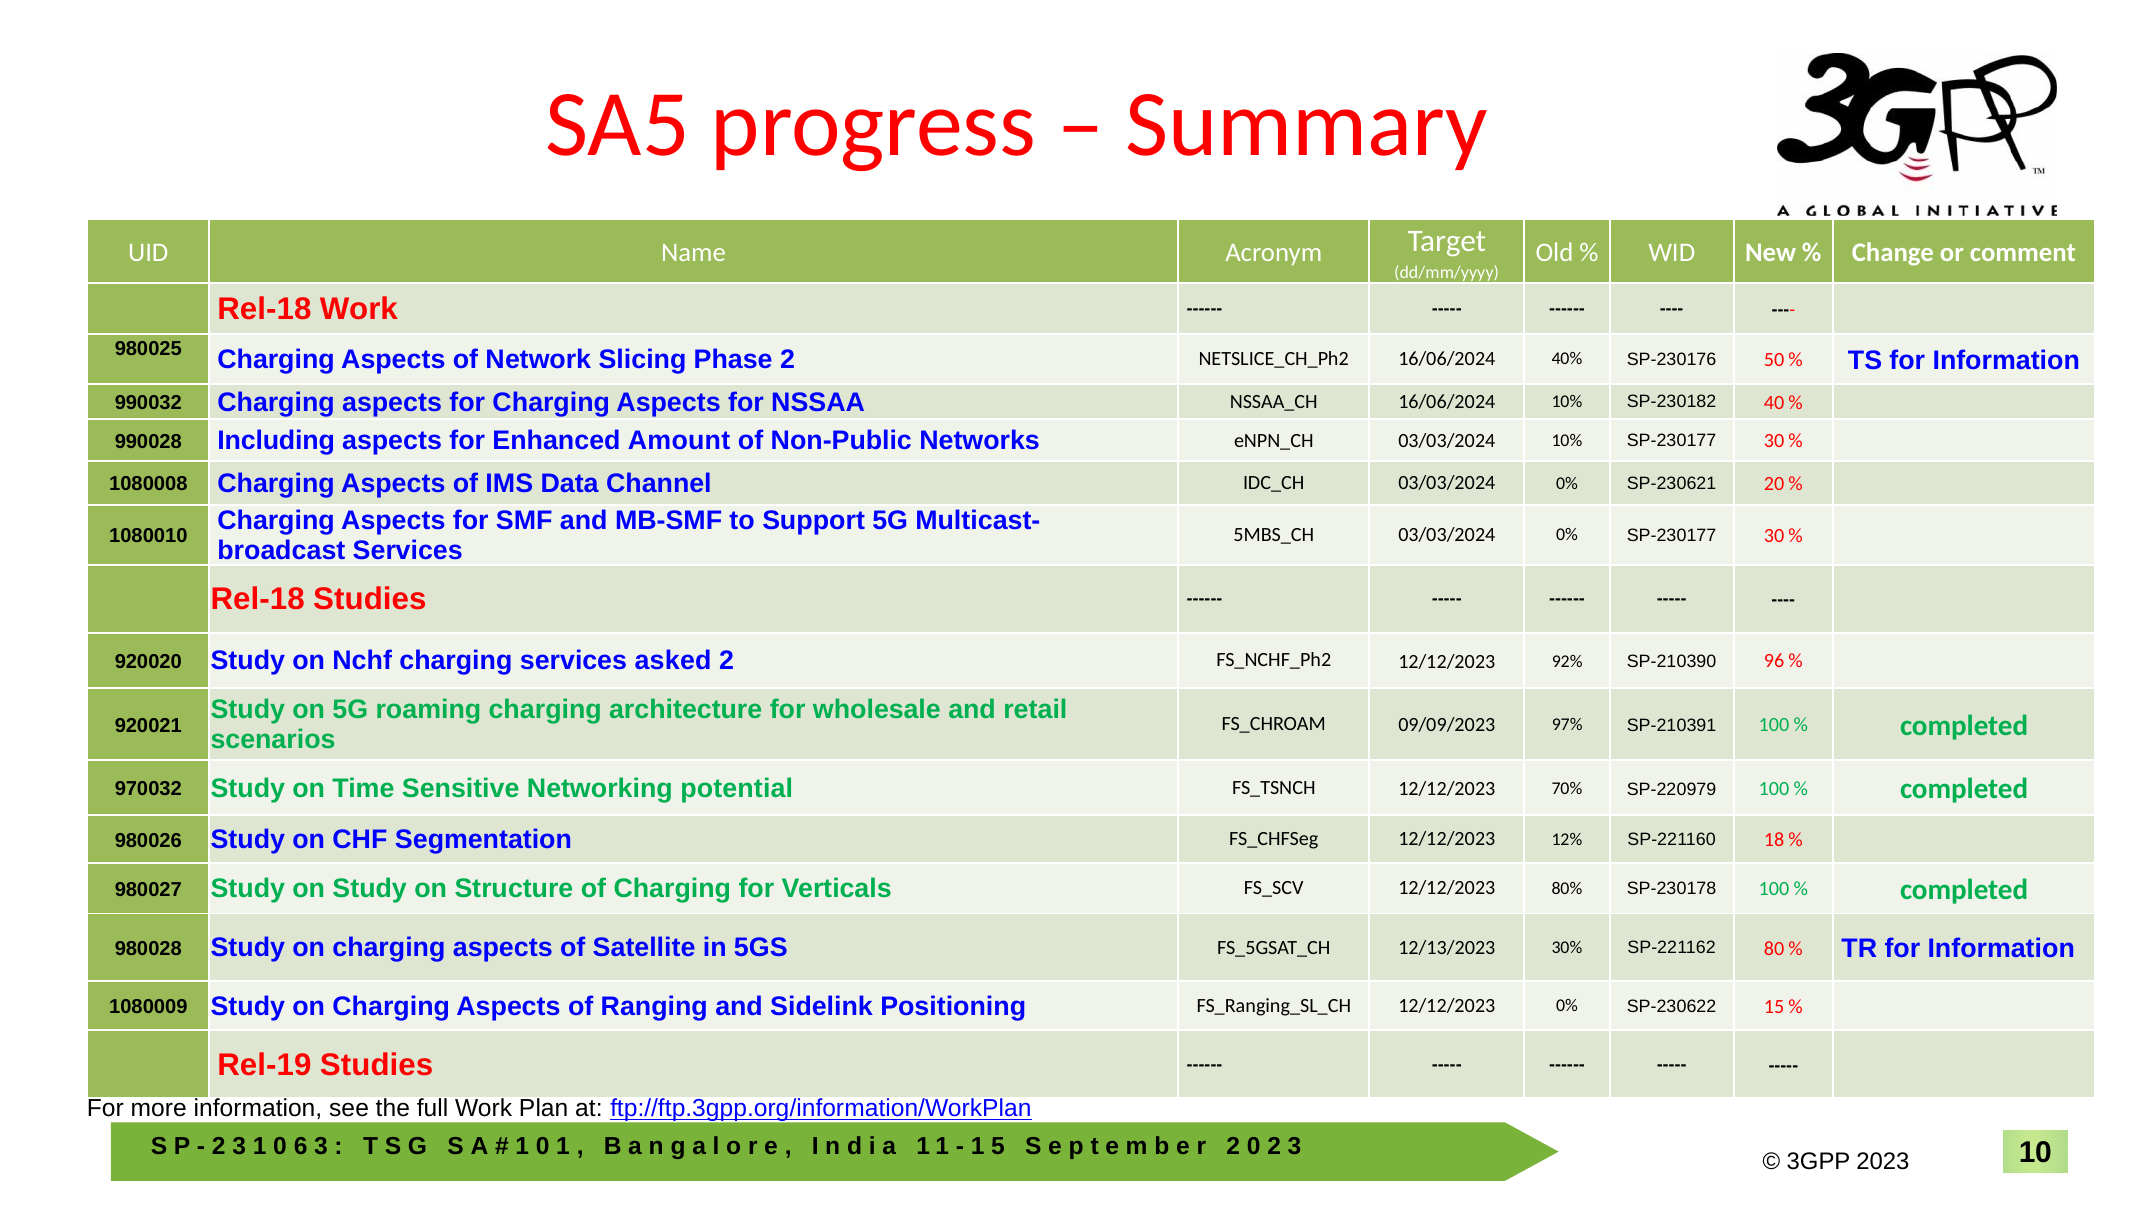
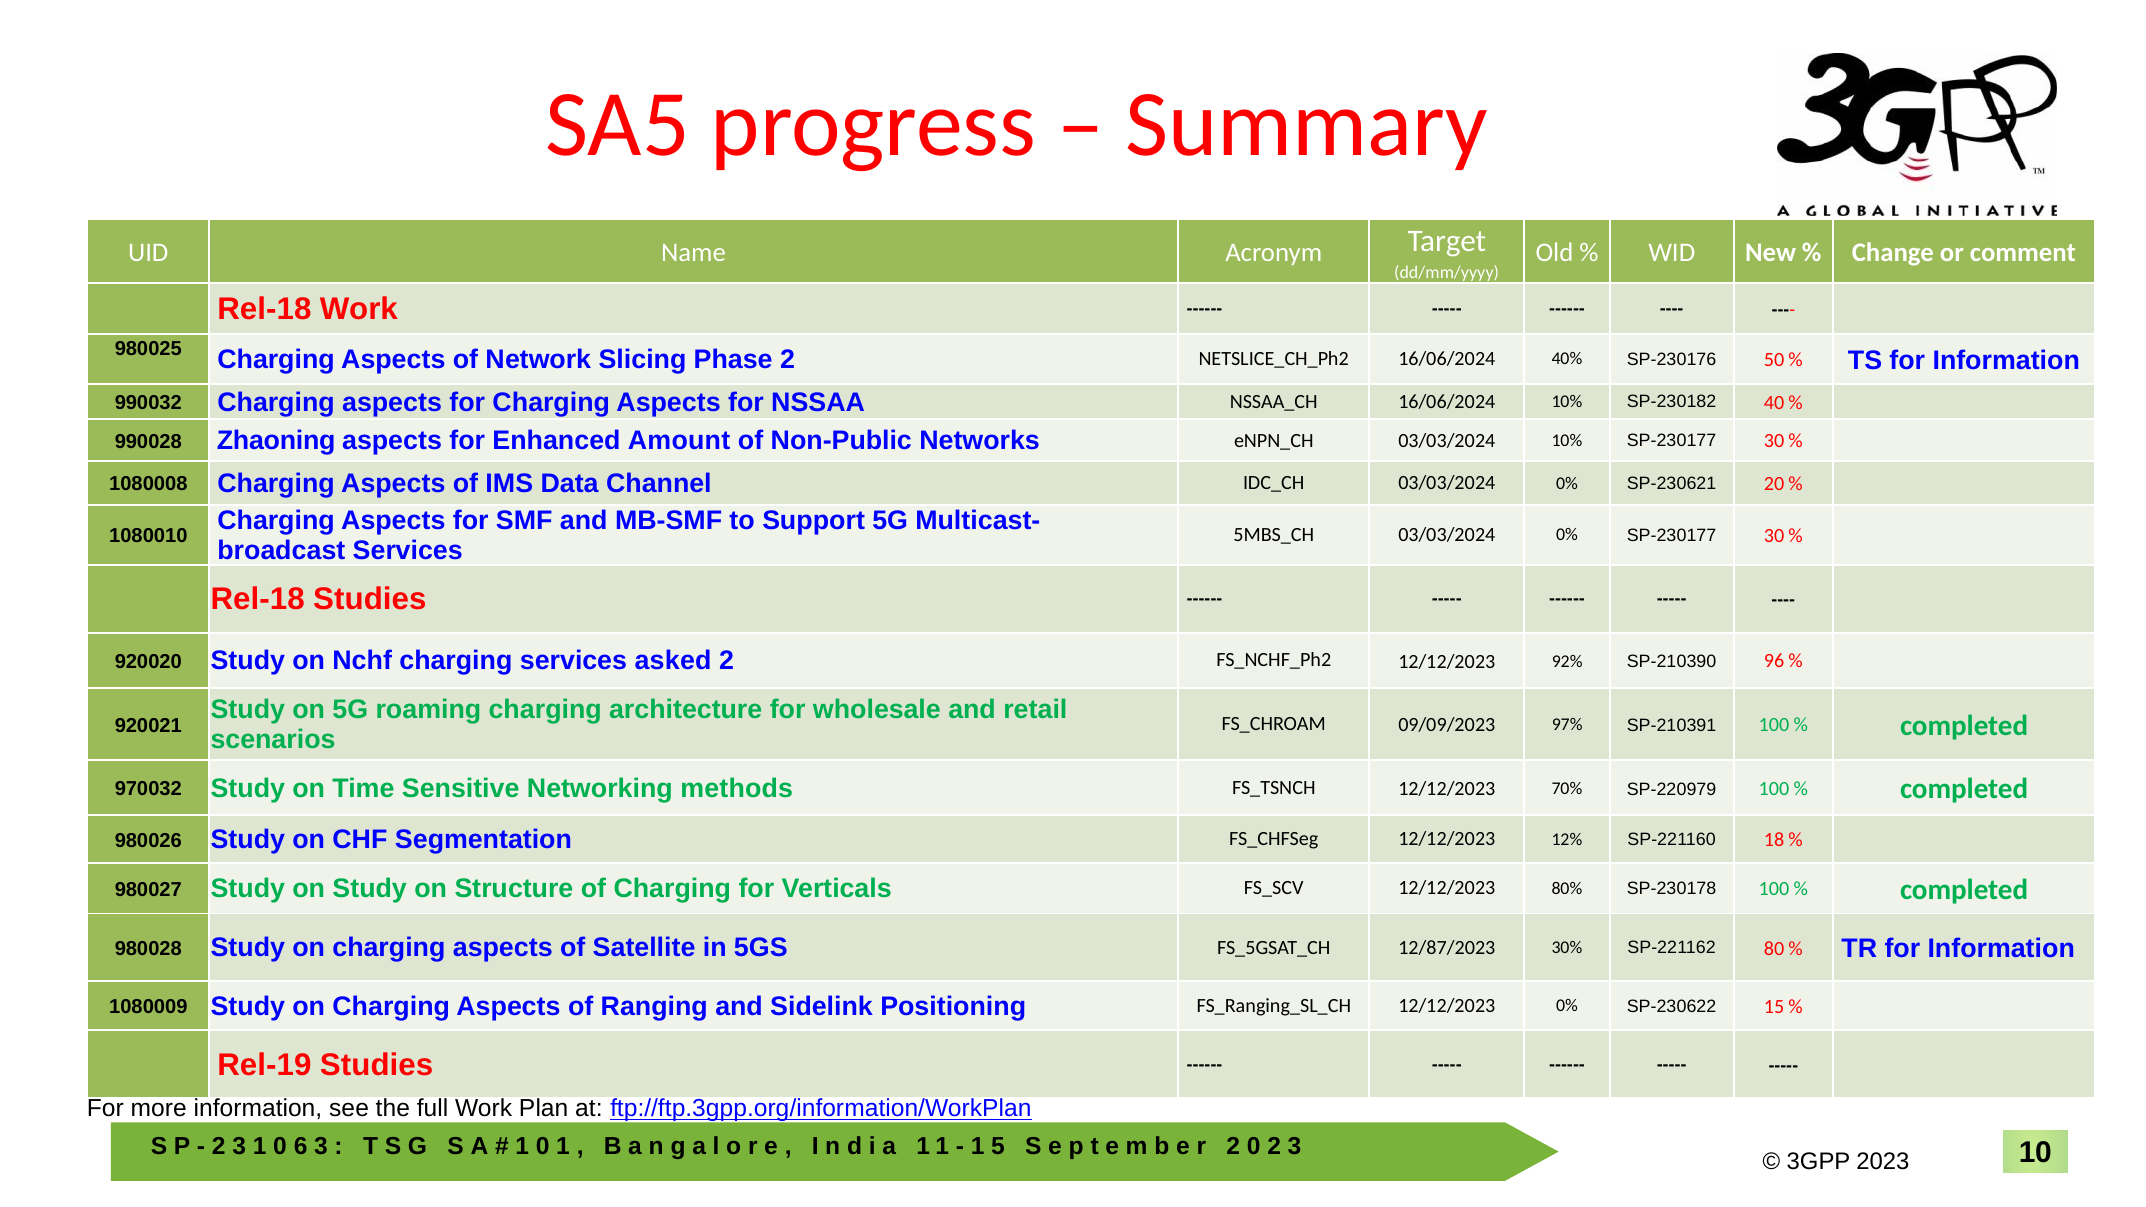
Including: Including -> Zhaoning
potential: potential -> methods
12/13/2023: 12/13/2023 -> 12/87/2023
